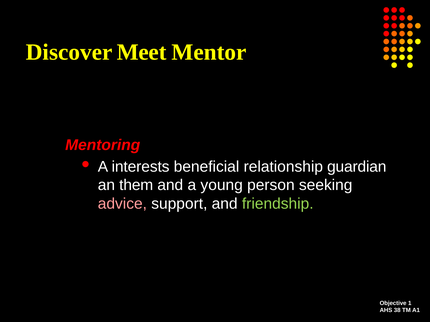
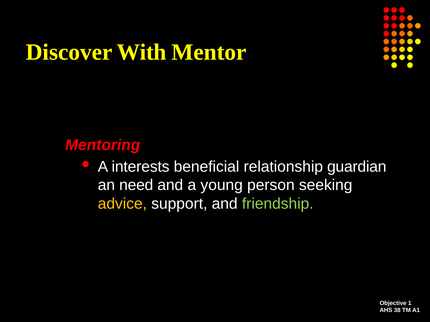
Meet: Meet -> With
them: them -> need
advice colour: pink -> yellow
